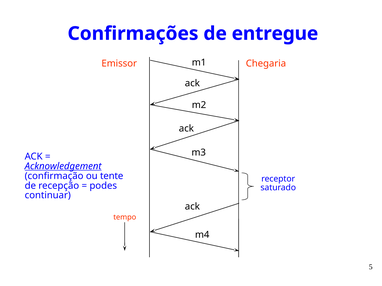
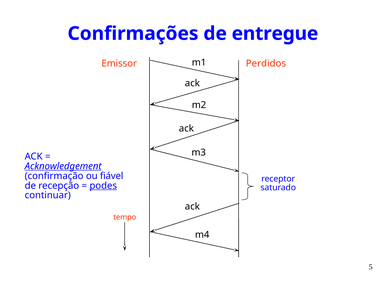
Chegaria: Chegaria -> Perdidos
tente: tente -> fiável
podes underline: none -> present
